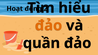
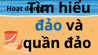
đảo at (49, 26) colour: orange -> blue
